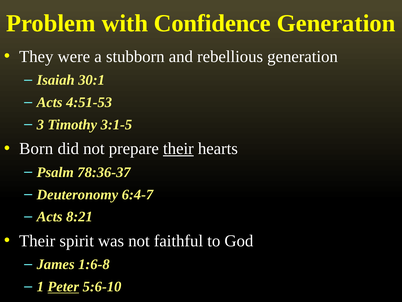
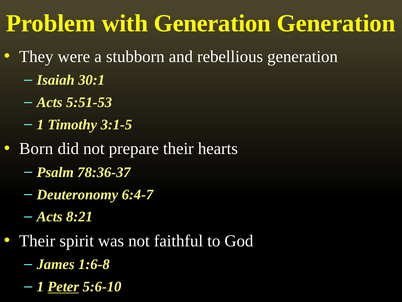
with Confidence: Confidence -> Generation
4:51-53: 4:51-53 -> 5:51-53
3 at (40, 124): 3 -> 1
their at (178, 149) underline: present -> none
